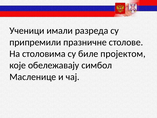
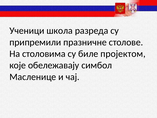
имали: имали -> школа
